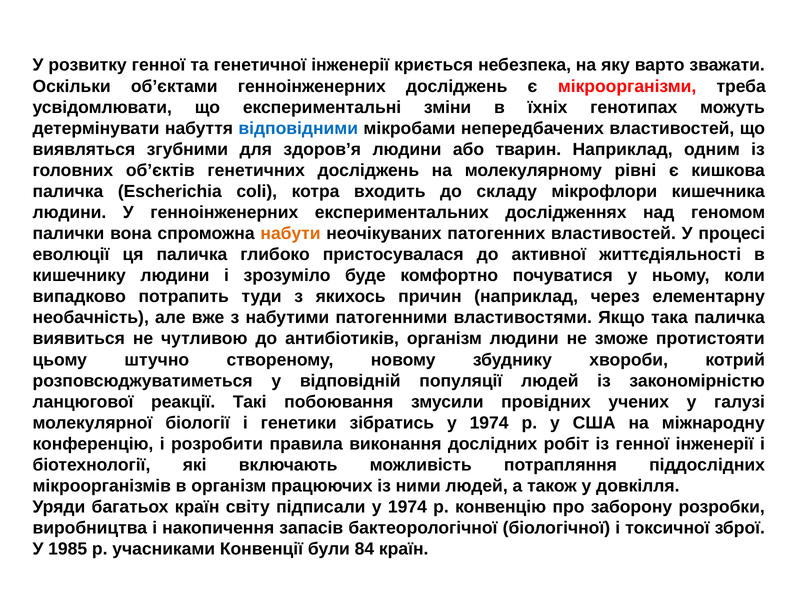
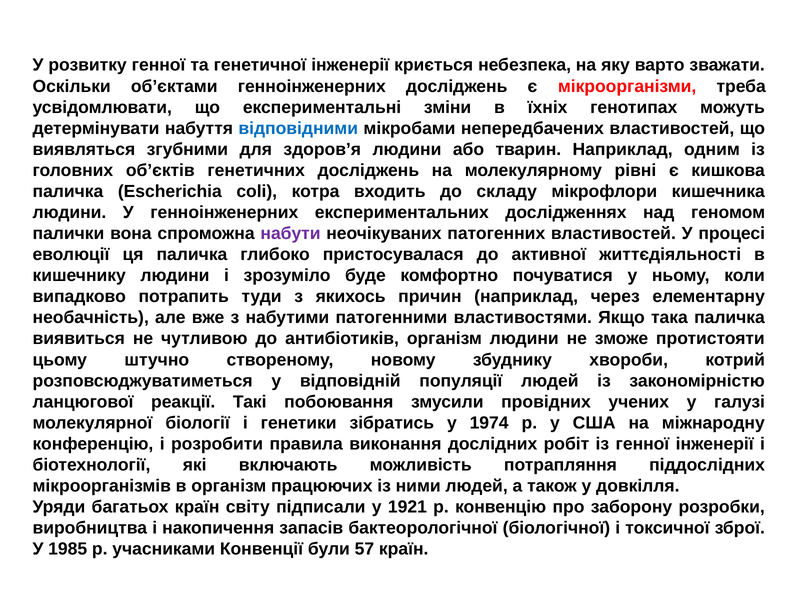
набути colour: orange -> purple
підписали у 1974: 1974 -> 1921
84: 84 -> 57
